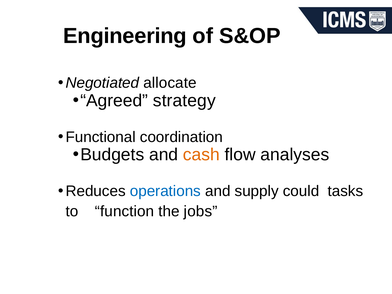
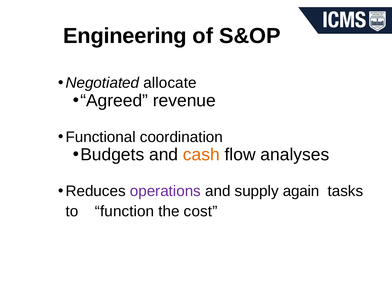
strategy: strategy -> revenue
operations colour: blue -> purple
could: could -> again
jobs: jobs -> cost
